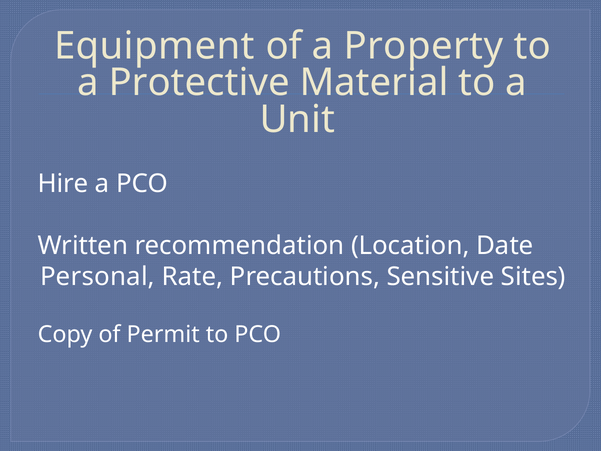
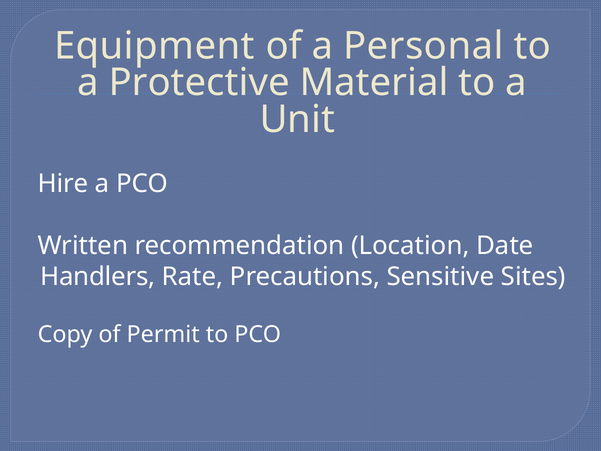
Property: Property -> Personal
Personal: Personal -> Handlers
